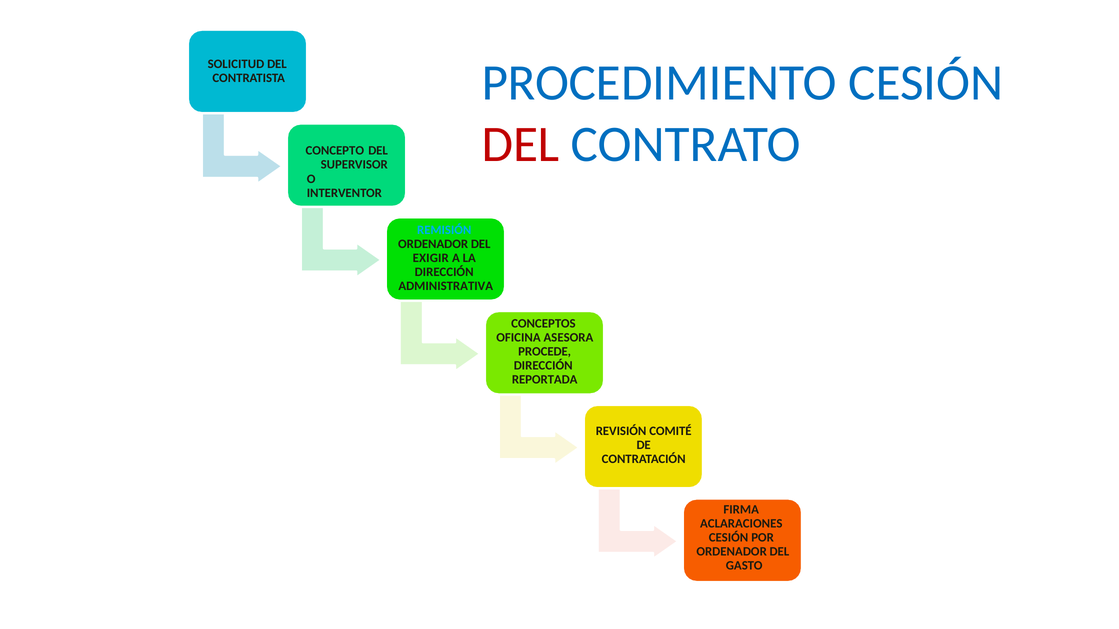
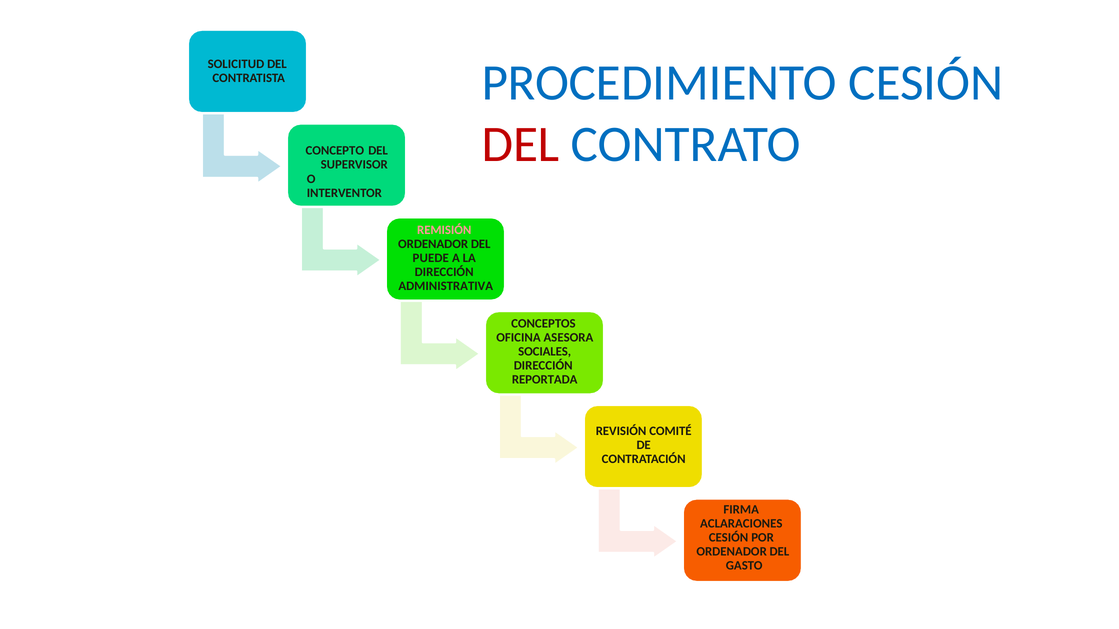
REMISIÓN colour: light blue -> pink
EXIGIR: EXIGIR -> PUEDE
PROCEDE: PROCEDE -> SOCIALES
